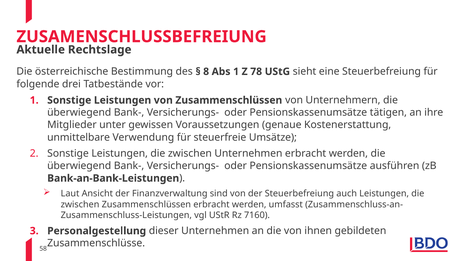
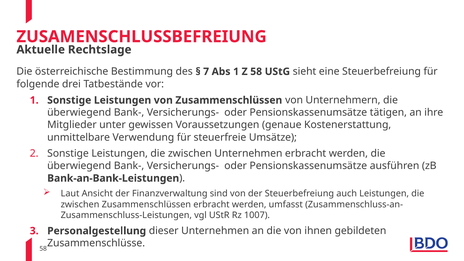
8: 8 -> 7
Z 78: 78 -> 58
7160: 7160 -> 1007
